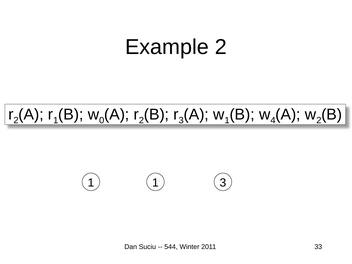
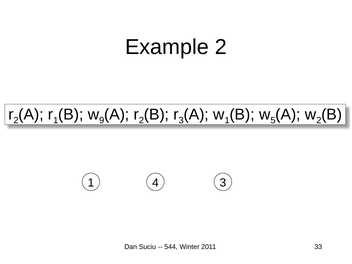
0: 0 -> 9
4: 4 -> 5
1 1: 1 -> 4
